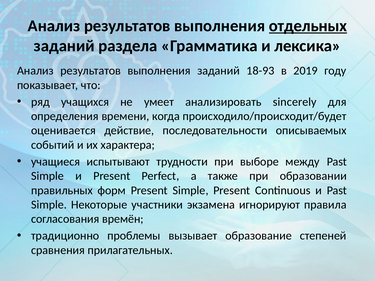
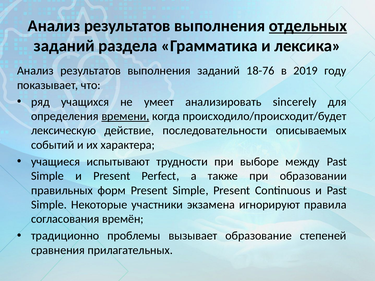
18-93: 18-93 -> 18-76
времени underline: none -> present
оценивается: оценивается -> лексическую
